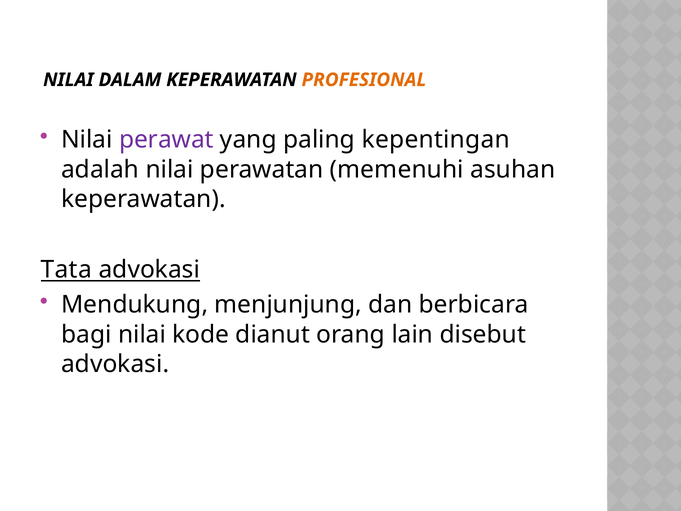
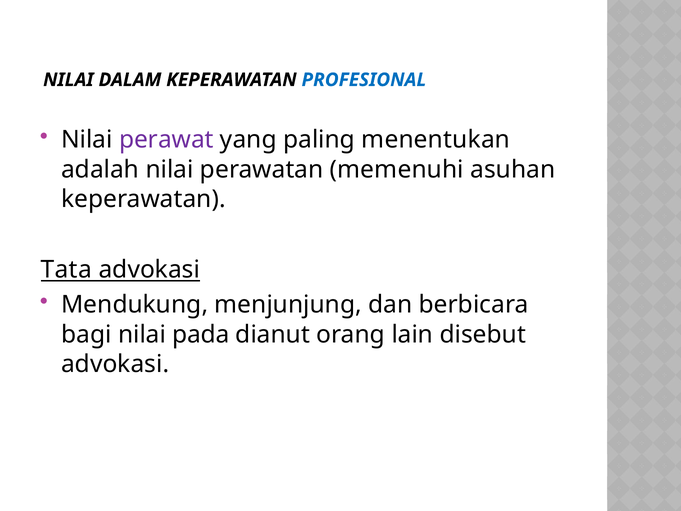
PROFESIONAL colour: orange -> blue
kepentingan: kepentingan -> menentukan
kode: kode -> pada
